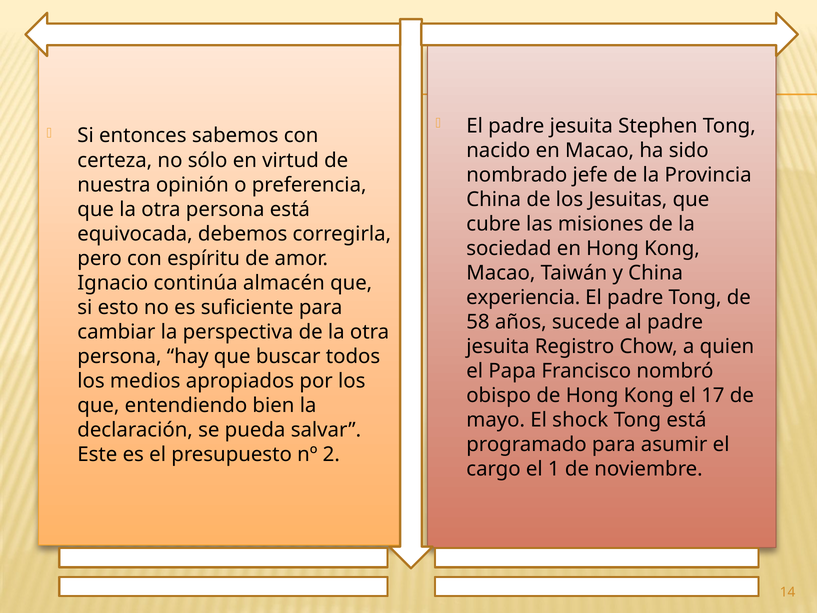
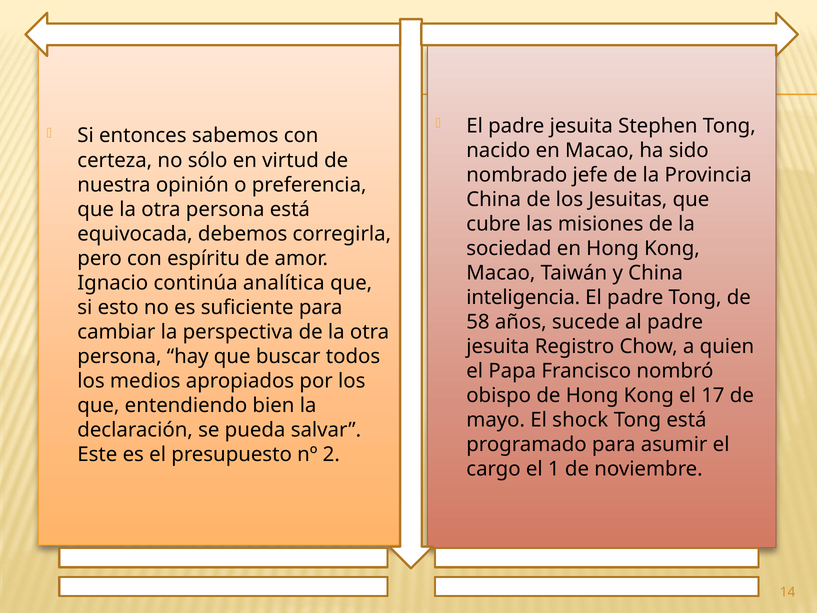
almacén: almacén -> analítica
experiencia: experiencia -> inteligencia
